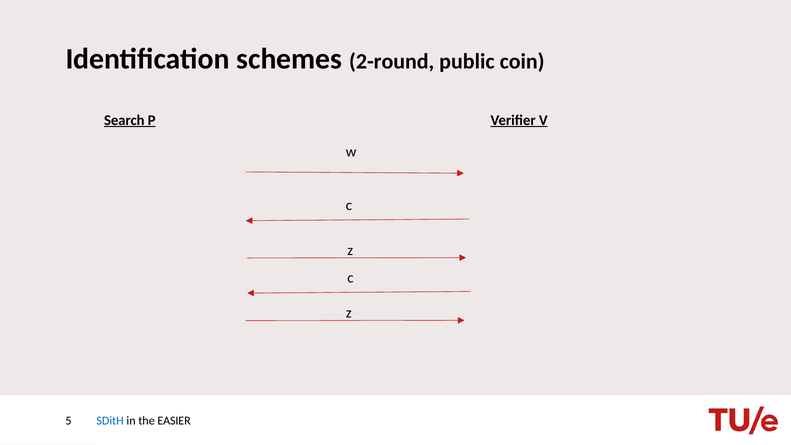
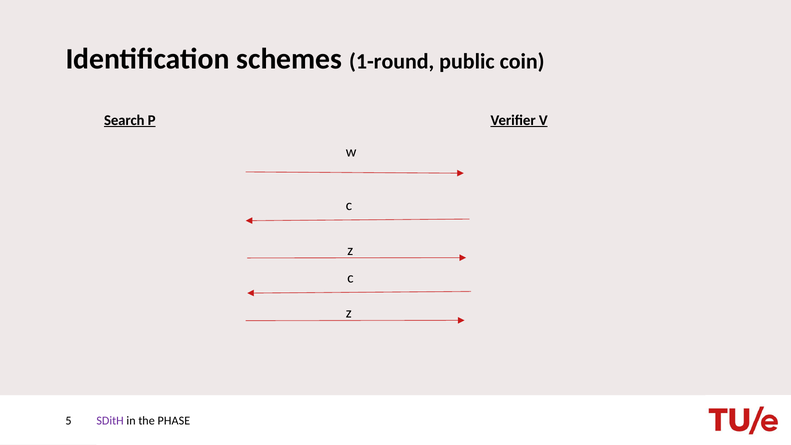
2-round: 2-round -> 1-round
SDitH colour: blue -> purple
EASIER: EASIER -> PHASE
